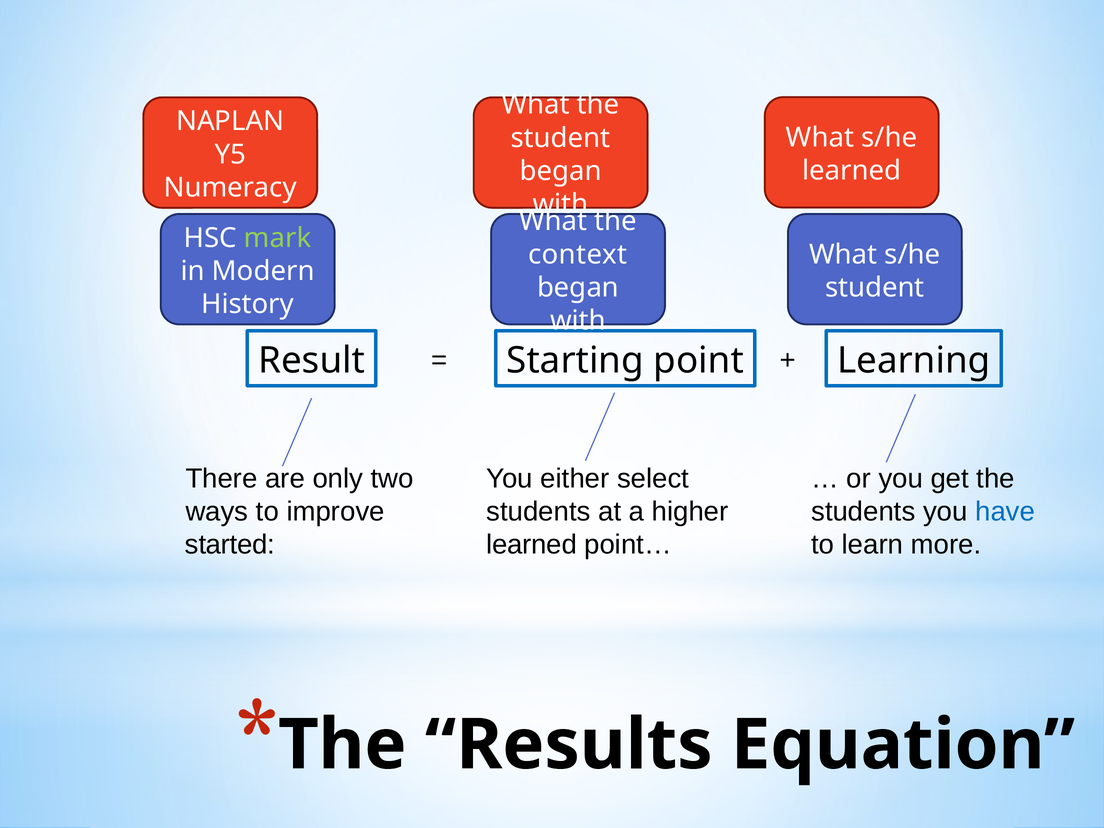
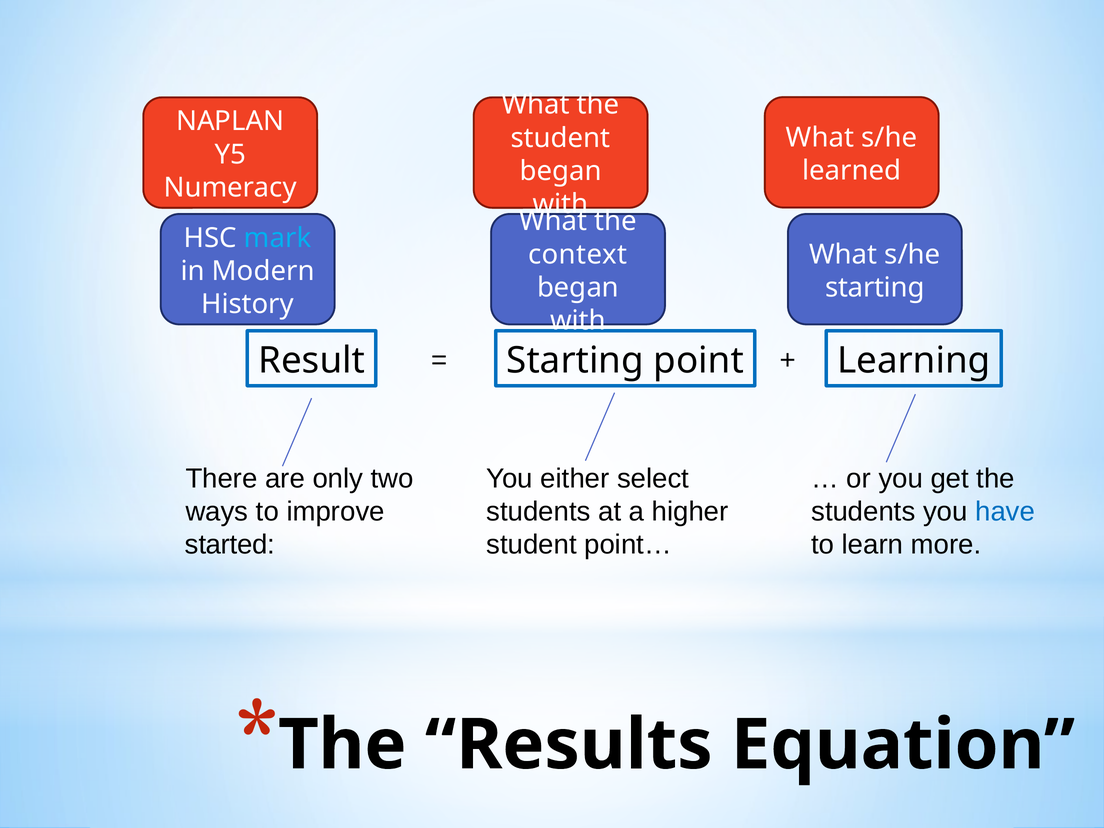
mark colour: light green -> light blue
student at (875, 288): student -> starting
learned at (532, 545): learned -> student
